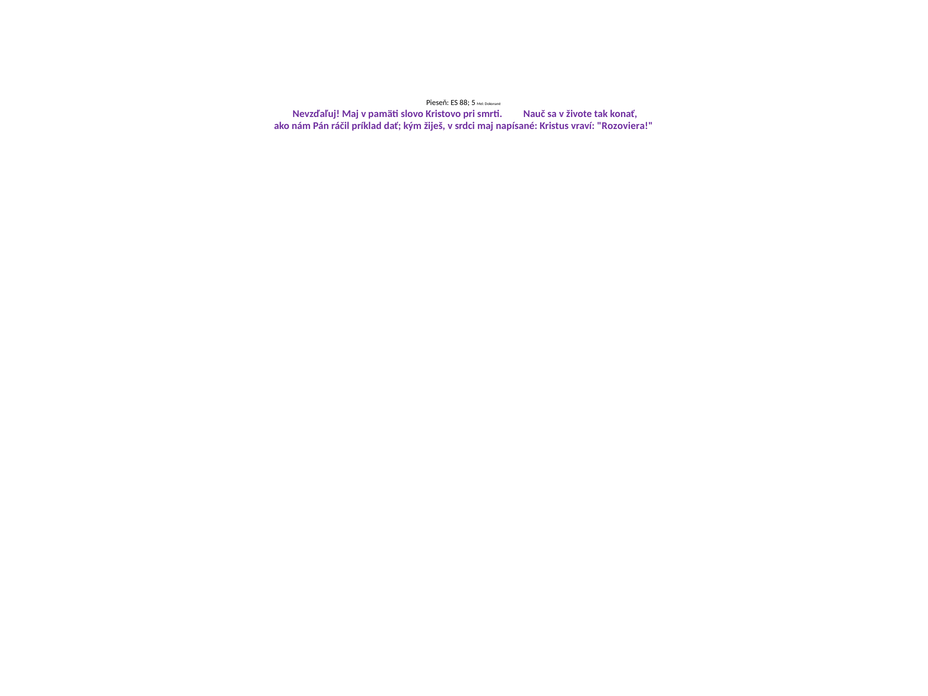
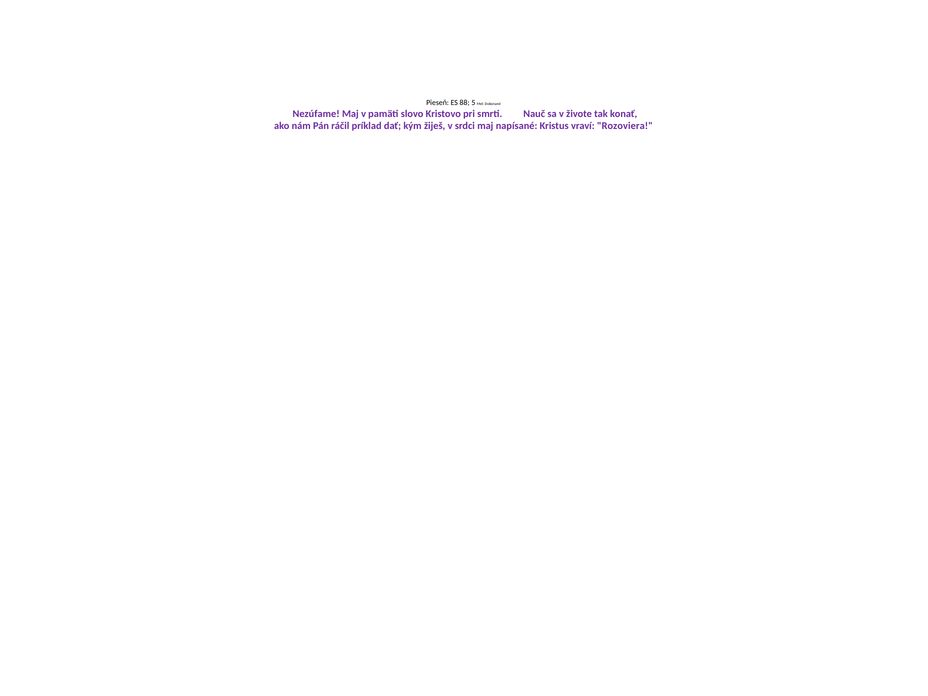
Nevzďaľuj: Nevzďaľuj -> Nezúfame
